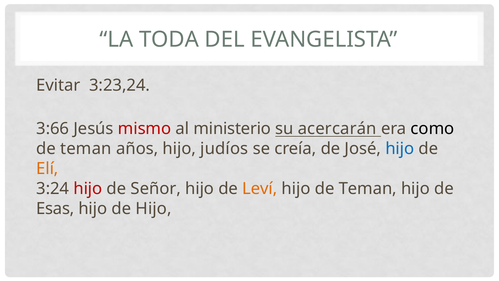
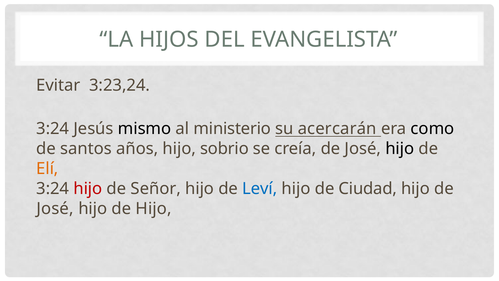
TODA: TODA -> HIJOS
3:66 at (53, 129): 3:66 -> 3:24
mismo colour: red -> black
teman at (86, 149): teman -> santos
judíos: judíos -> sobrio
hijo at (400, 149) colour: blue -> black
Leví colour: orange -> blue
hijo de Teman: Teman -> Ciudad
Esas at (55, 208): Esas -> José
